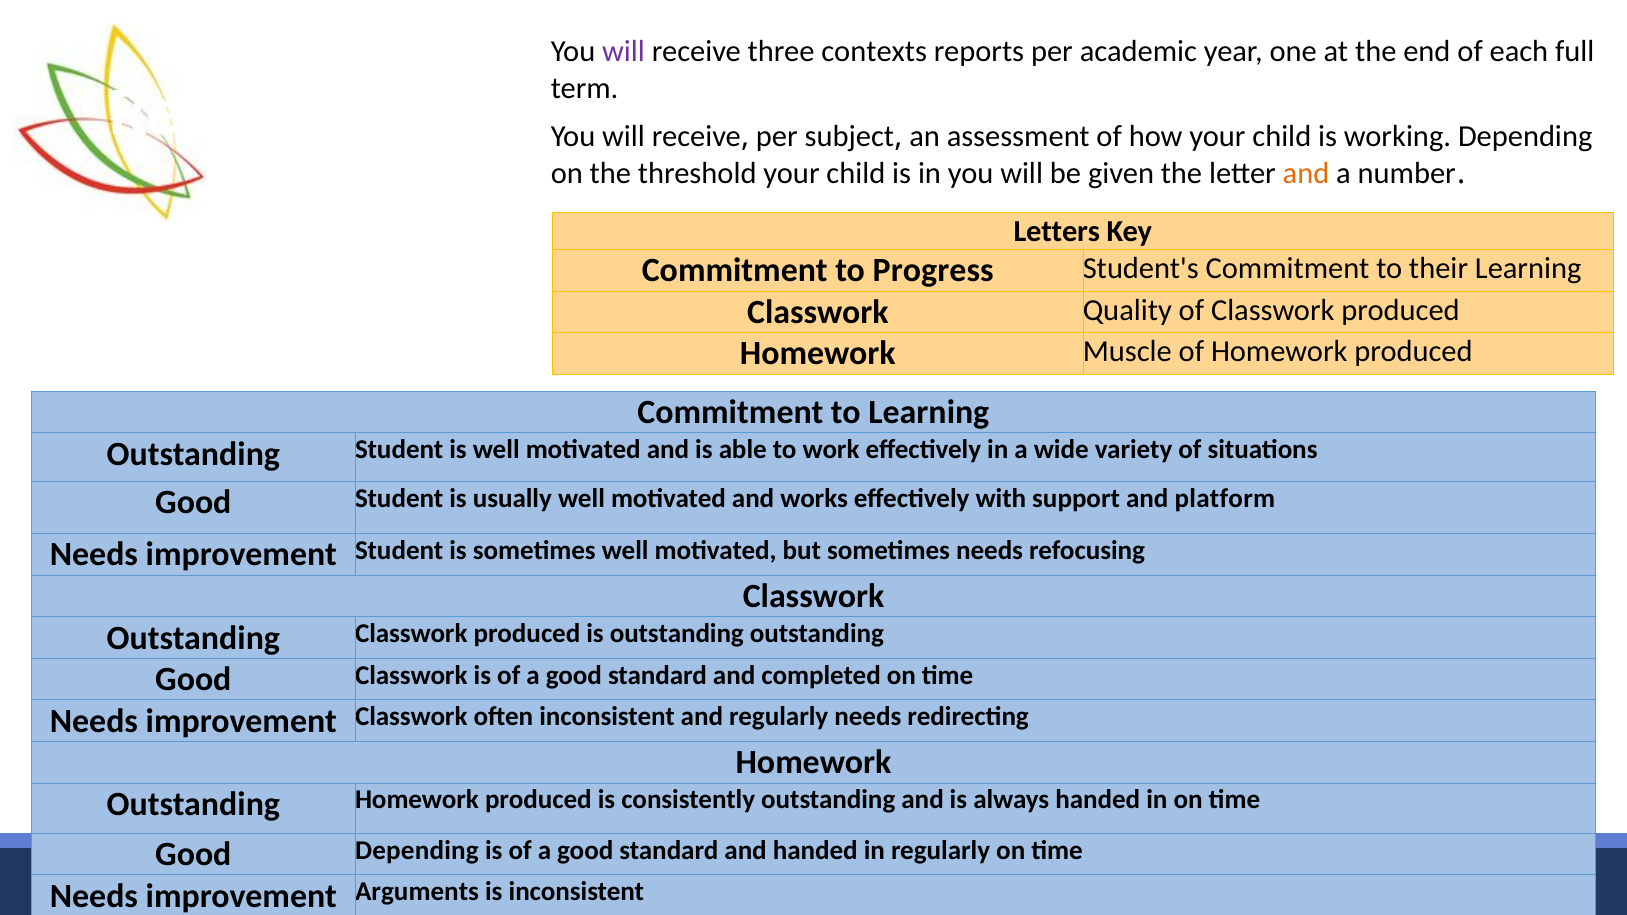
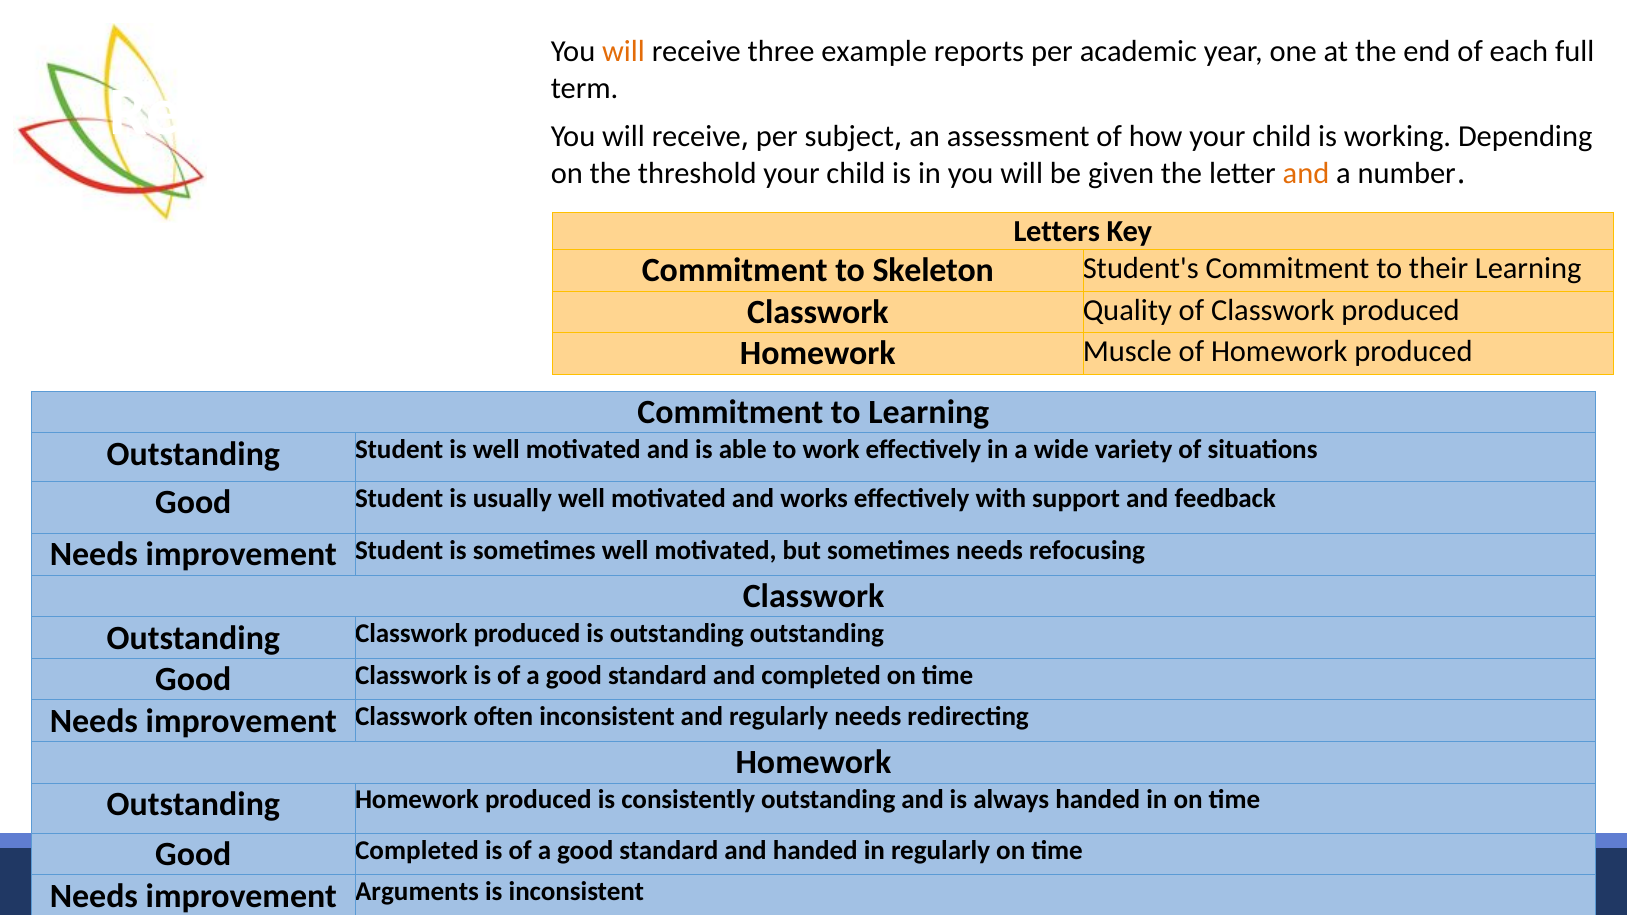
will at (624, 51) colour: purple -> orange
contexts: contexts -> example
Progress: Progress -> Skeleton
platform: platform -> feedback
Good Depending: Depending -> Completed
